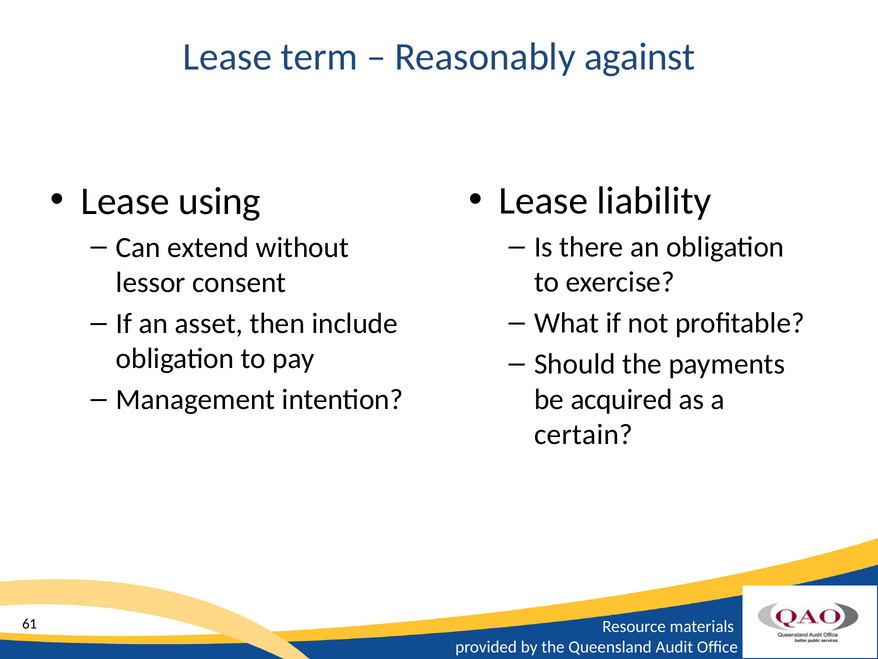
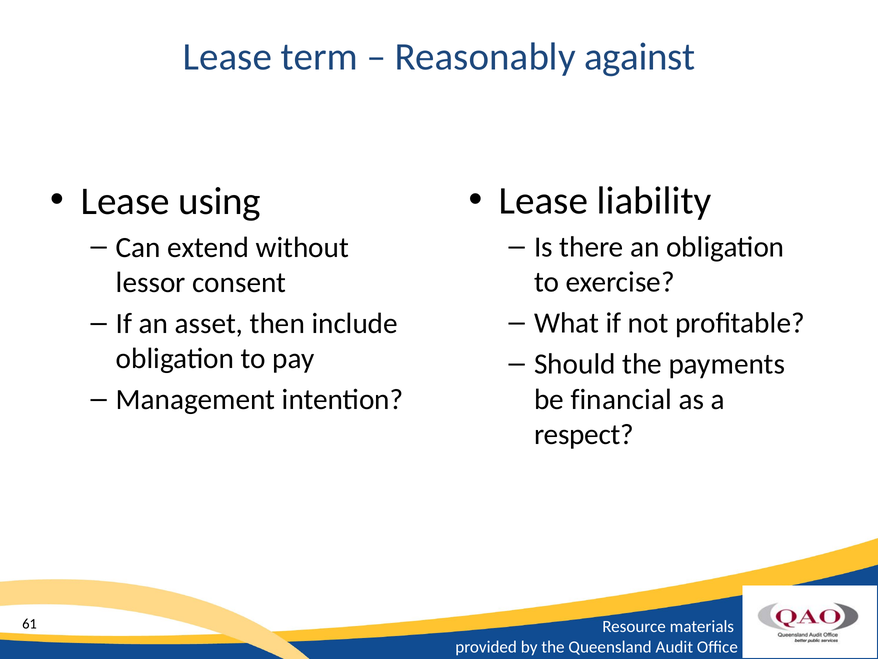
acquired: acquired -> financial
certain: certain -> respect
